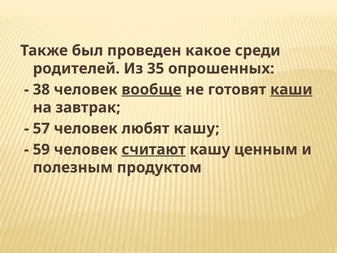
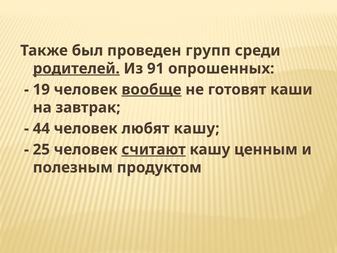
какое: какое -> групп
родителей underline: none -> present
35: 35 -> 91
38: 38 -> 19
каши underline: present -> none
57: 57 -> 44
59: 59 -> 25
